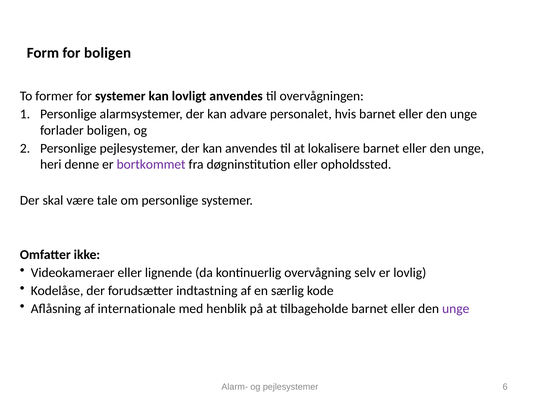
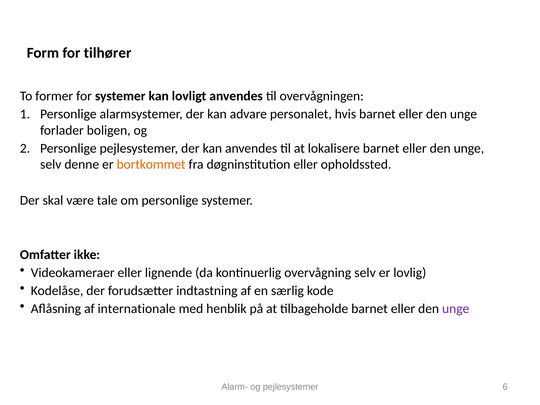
for boligen: boligen -> tilhører
heri at (51, 165): heri -> selv
bortkommet colour: purple -> orange
